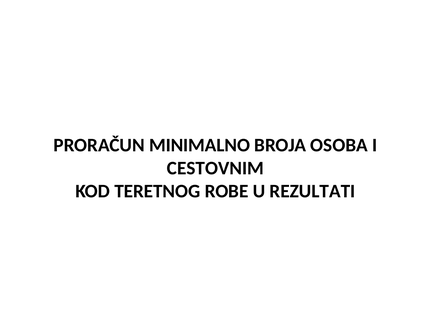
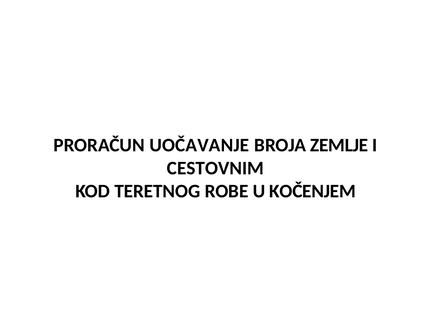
MINIMALNO: MINIMALNO -> UOČAVANJE
OSOBA: OSOBA -> ZEMLJE
REZULTATI: REZULTATI -> KOČENJEM
